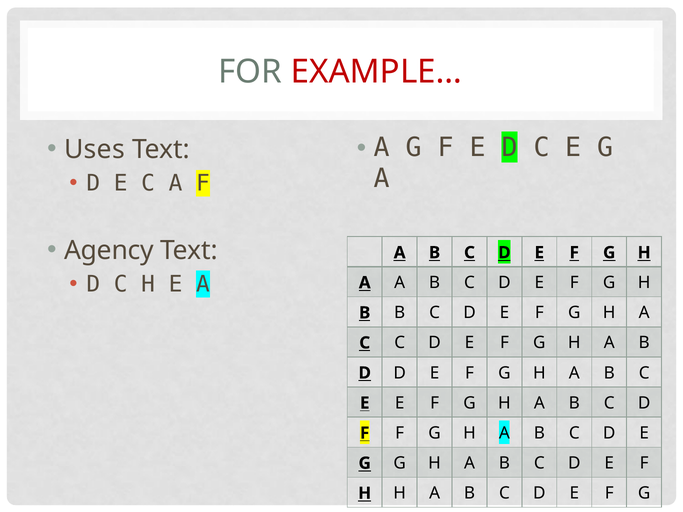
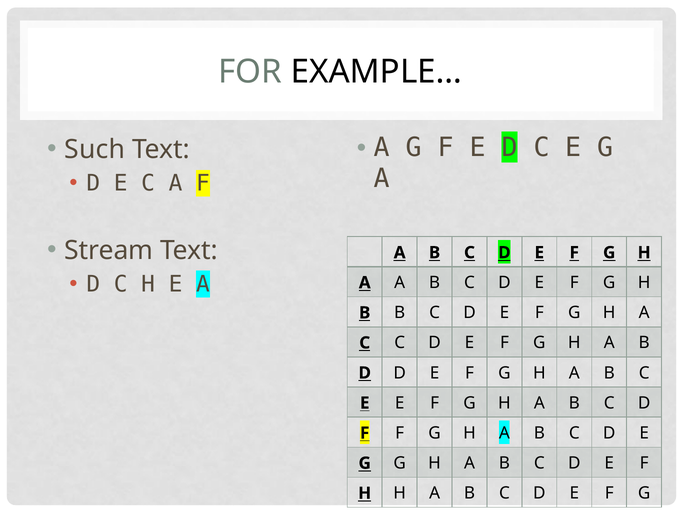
EXAMPLE… colour: red -> black
Uses: Uses -> Such
Agency: Agency -> Stream
